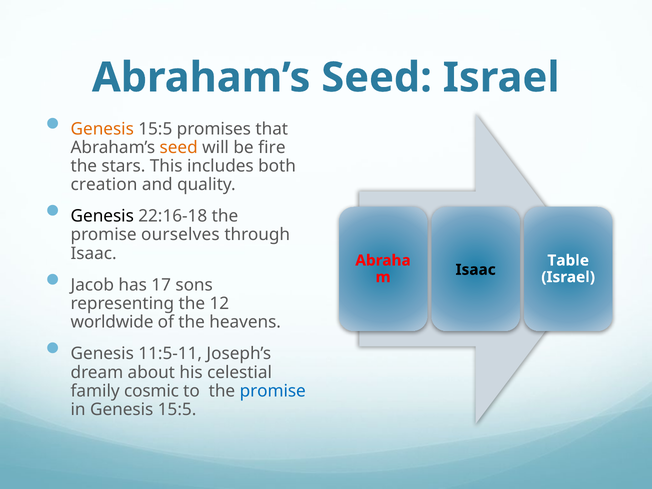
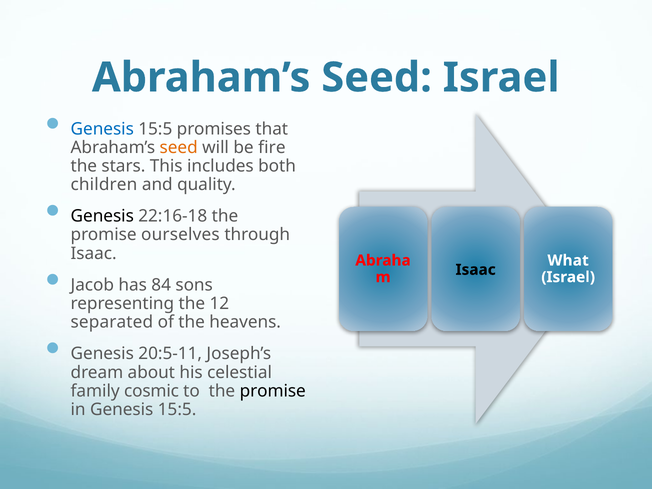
Genesis at (102, 129) colour: orange -> blue
creation: creation -> children
Table: Table -> What
17: 17 -> 84
worldwide: worldwide -> separated
11:5-11: 11:5-11 -> 20:5-11
promise at (273, 391) colour: blue -> black
